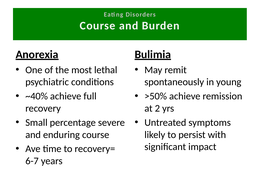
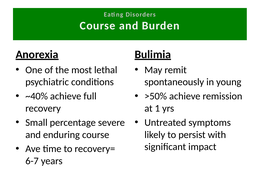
2: 2 -> 1
